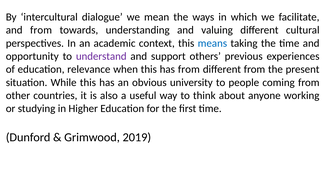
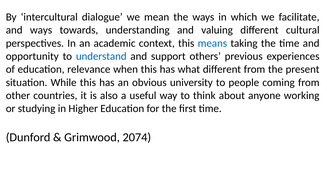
and from: from -> ways
understand colour: purple -> blue
has from: from -> what
2019: 2019 -> 2074
